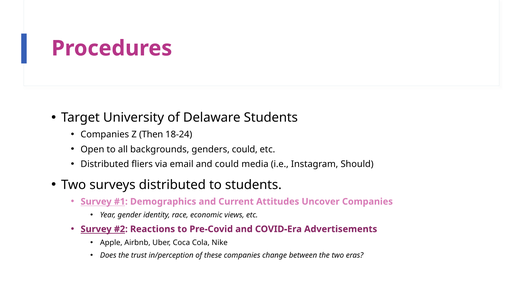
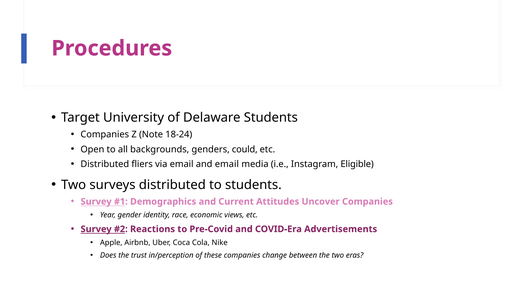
Then: Then -> Note
and could: could -> email
Should: Should -> Eligible
